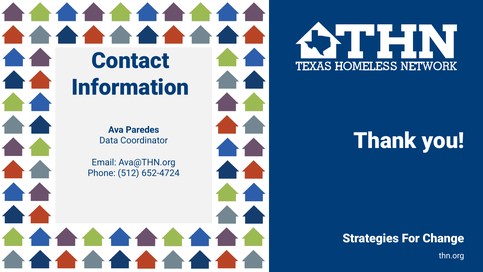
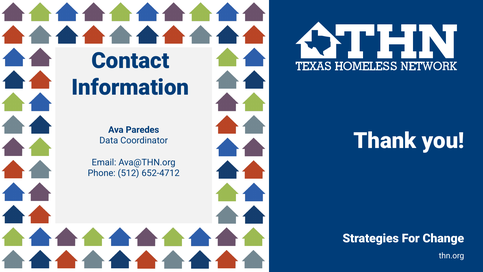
652-4724: 652-4724 -> 652-4712
